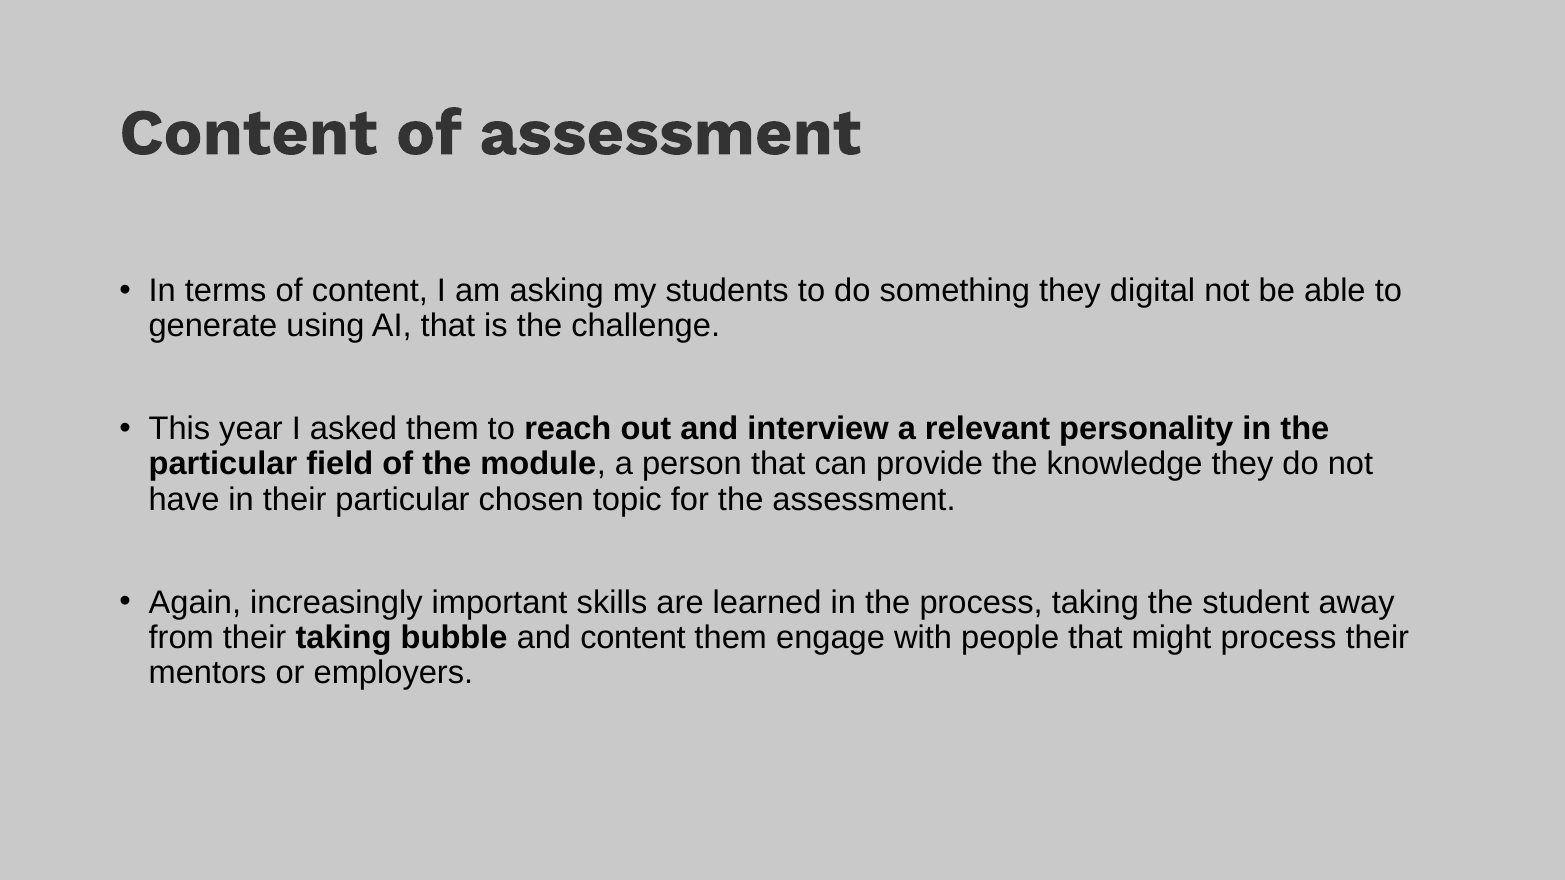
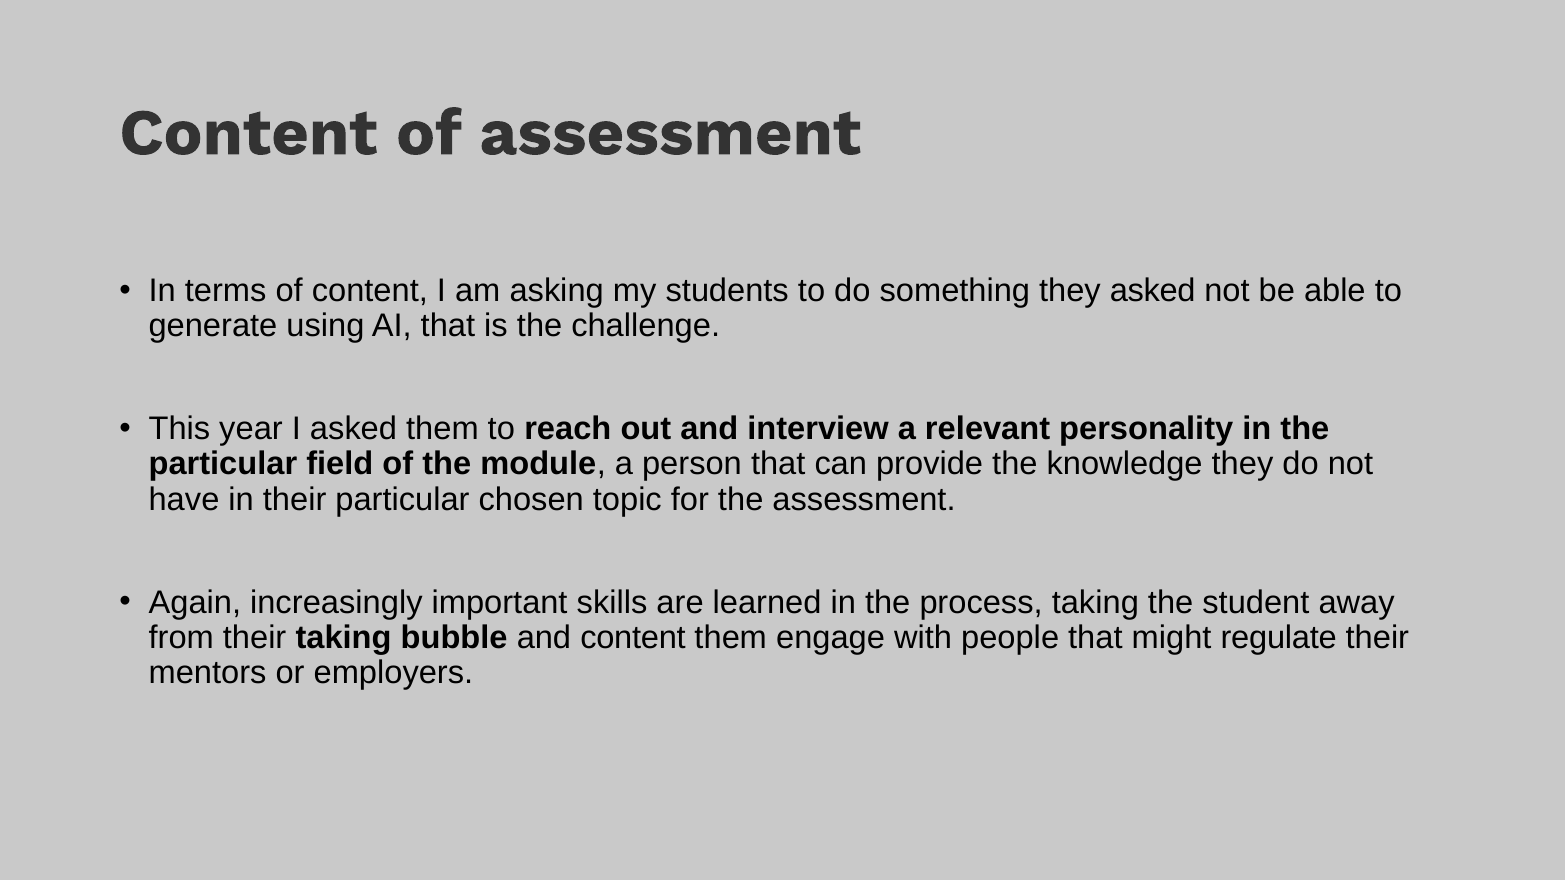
they digital: digital -> asked
might process: process -> regulate
